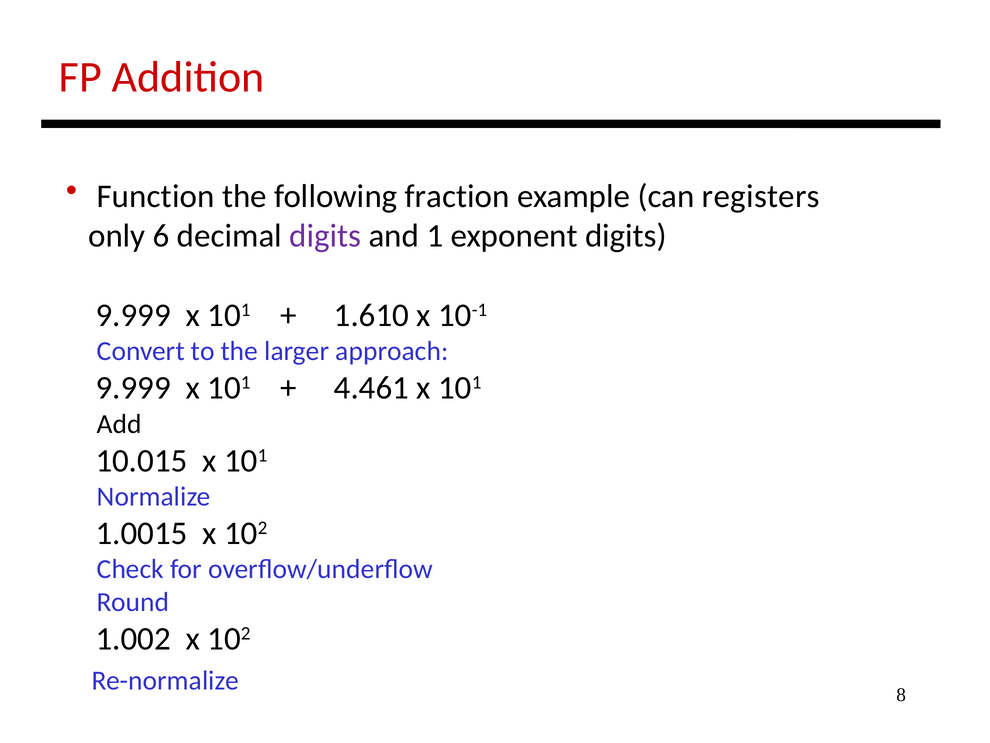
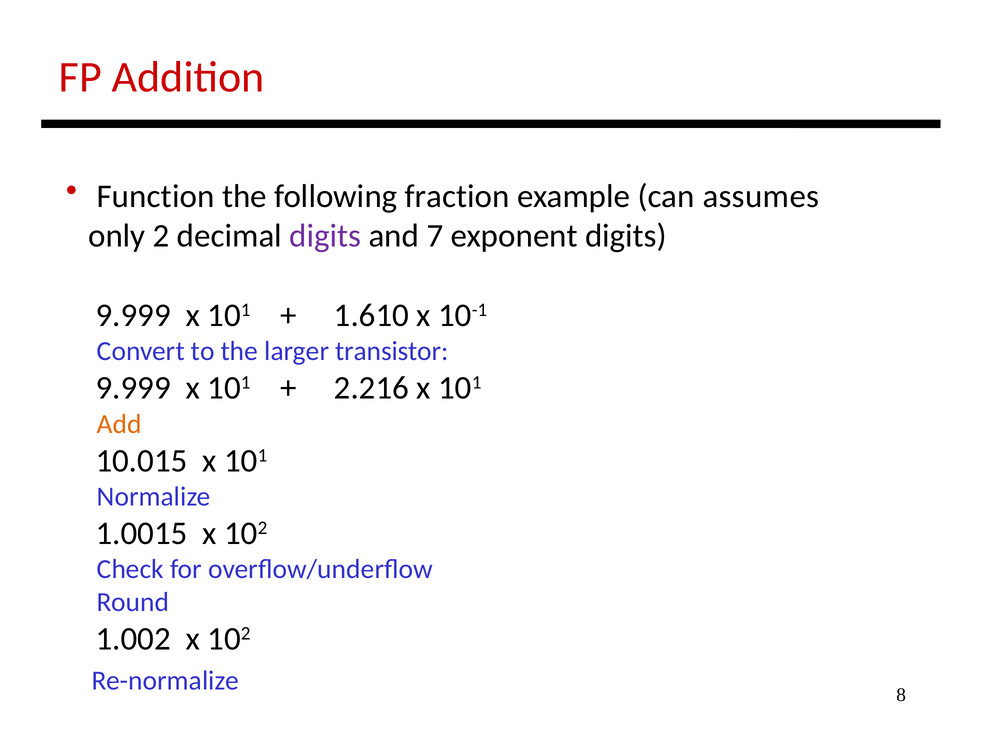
registers: registers -> assumes
6: 6 -> 2
1: 1 -> 7
approach: approach -> transistor
4.461: 4.461 -> 2.216
Add colour: black -> orange
